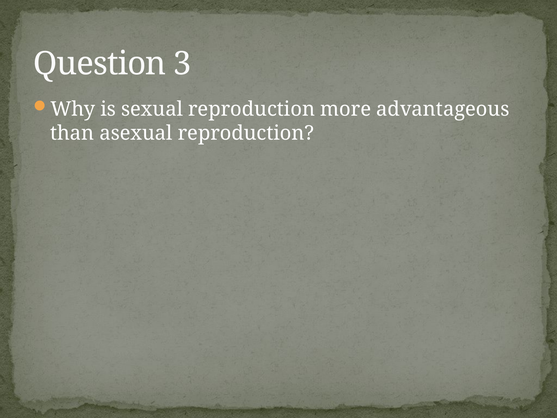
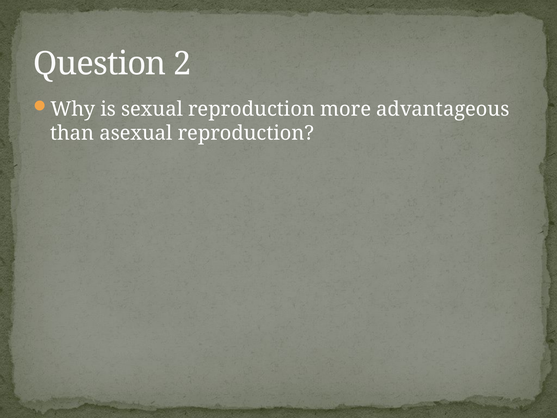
3: 3 -> 2
